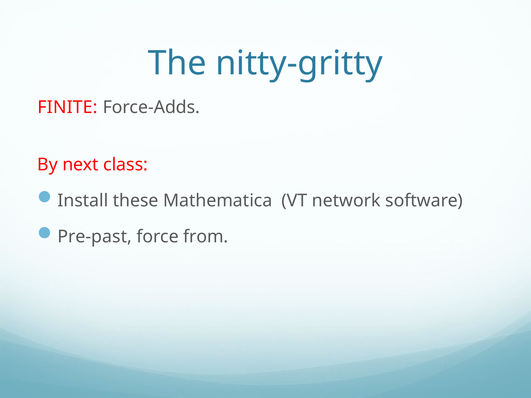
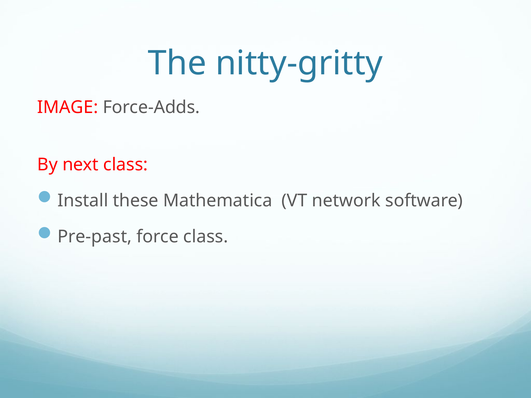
FINITE: FINITE -> IMAGE
force from: from -> class
